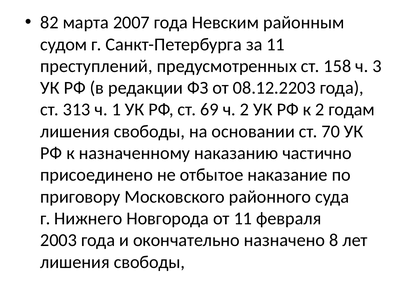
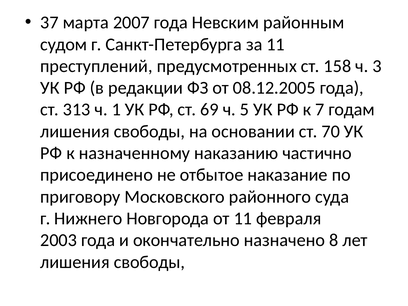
82: 82 -> 37
08.12.2203: 08.12.2203 -> 08.12.2005
ч 2: 2 -> 5
к 2: 2 -> 7
